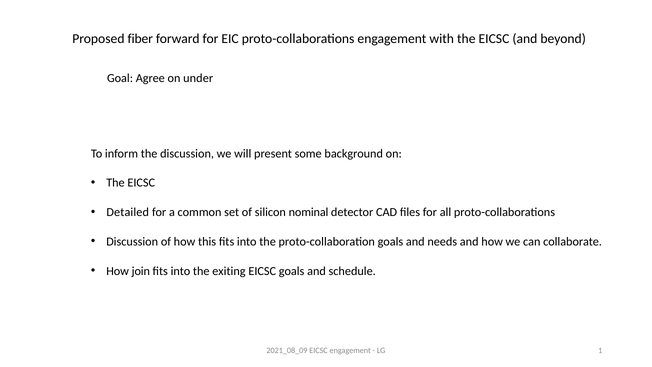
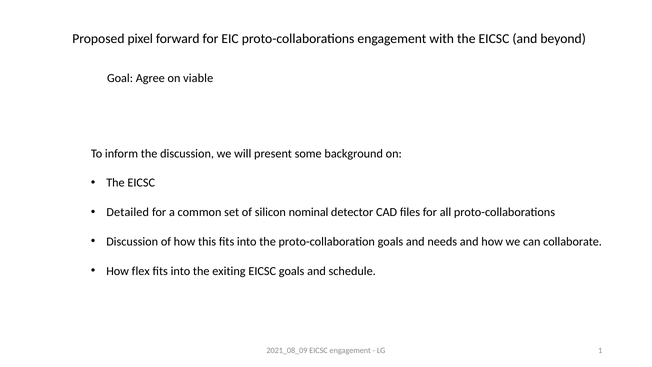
fiber: fiber -> pixel
under: under -> viable
join: join -> flex
